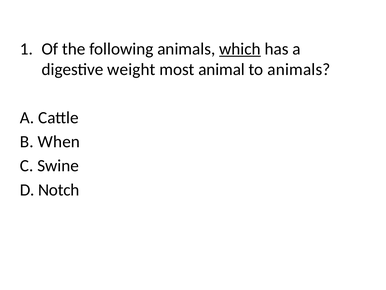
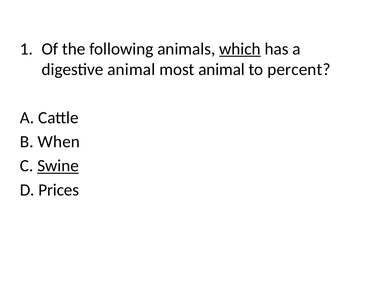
digestive weight: weight -> animal
to animals: animals -> percent
Swine underline: none -> present
Notch: Notch -> Prices
